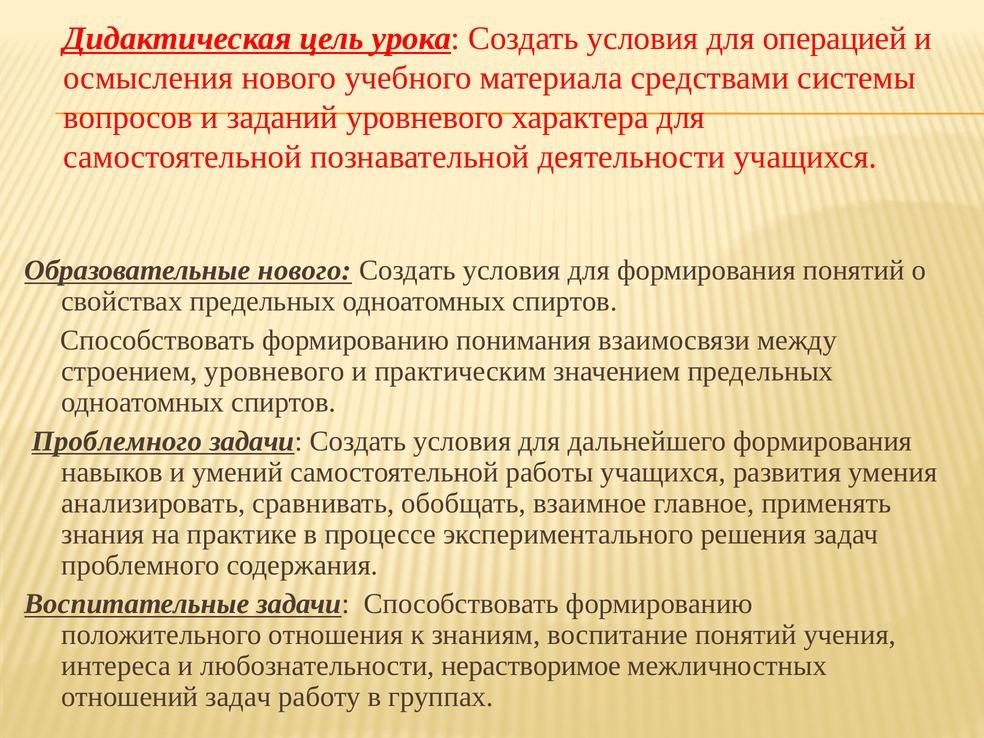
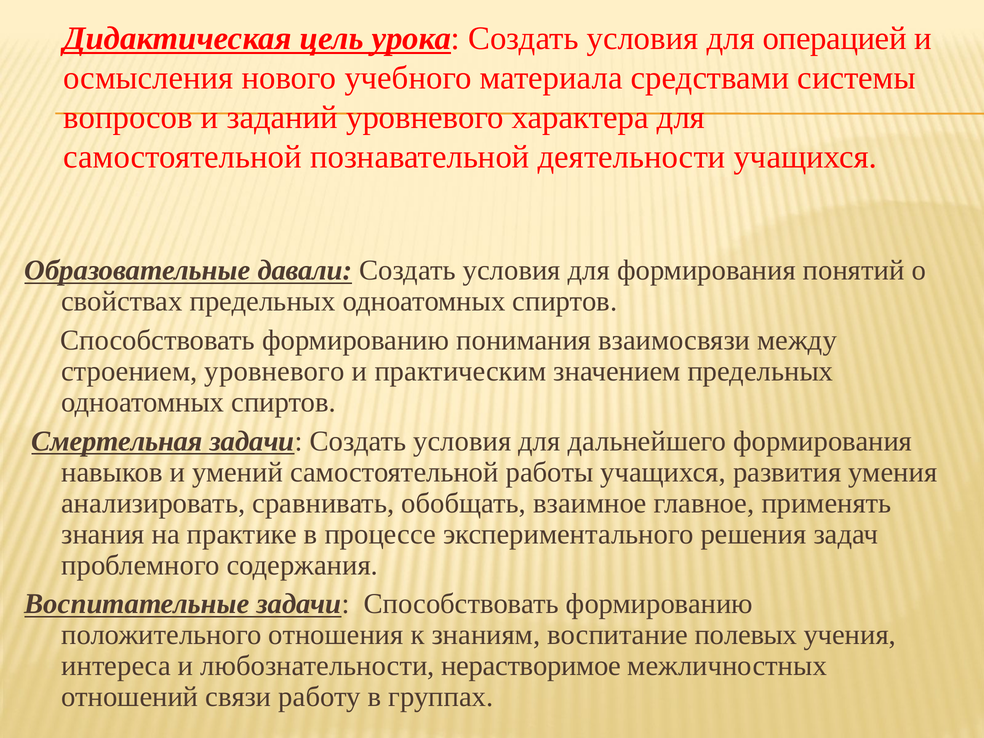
Образовательные нового: нового -> давали
Проблемного at (117, 441): Проблемного -> Смертельная
воспитание понятий: понятий -> полевых
отношений задач: задач -> связи
